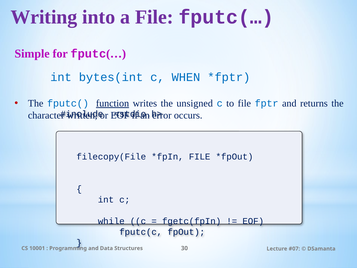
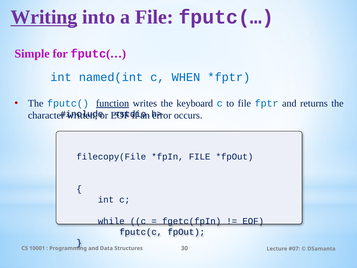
Writing underline: none -> present
bytes(int: bytes(int -> named(int
unsigned: unsigned -> keyboard
